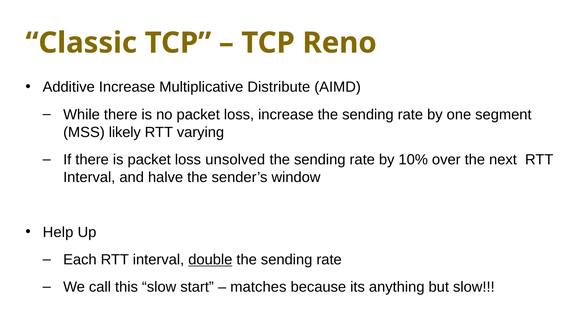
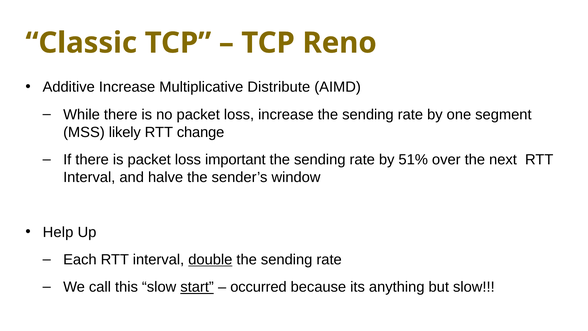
varying: varying -> change
unsolved: unsolved -> important
10%: 10% -> 51%
start underline: none -> present
matches: matches -> occurred
